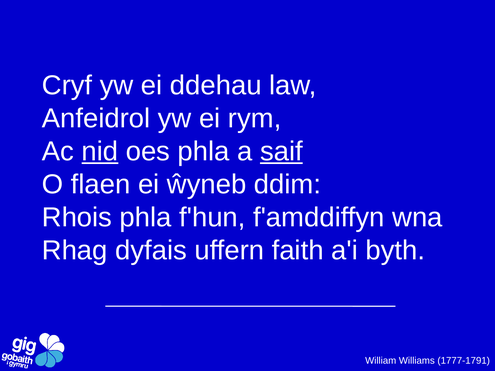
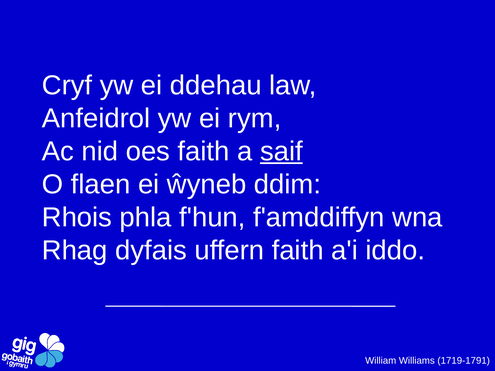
nid underline: present -> none
oes phla: phla -> faith
byth: byth -> iddo
1777-1791: 1777-1791 -> 1719-1791
